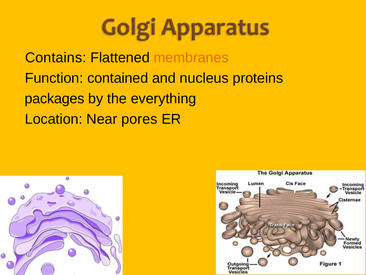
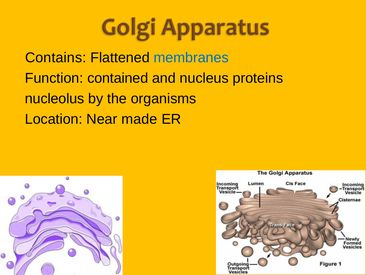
membranes colour: orange -> blue
packages: packages -> nucleolus
everything: everything -> organisms
pores: pores -> made
